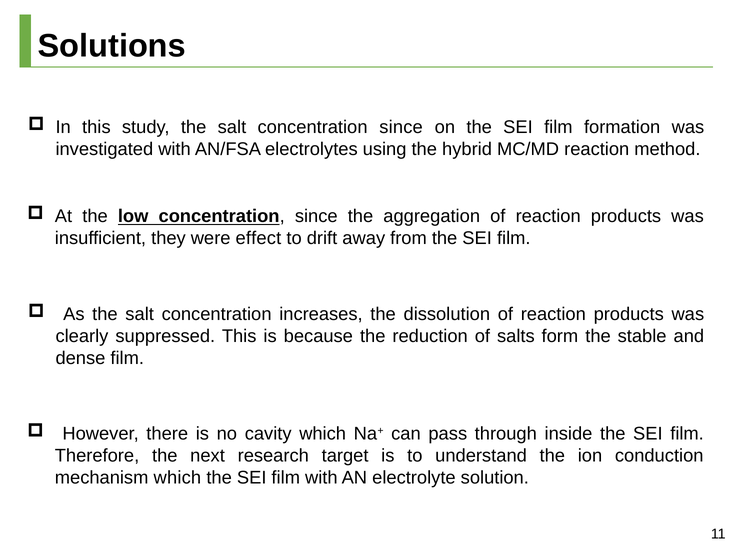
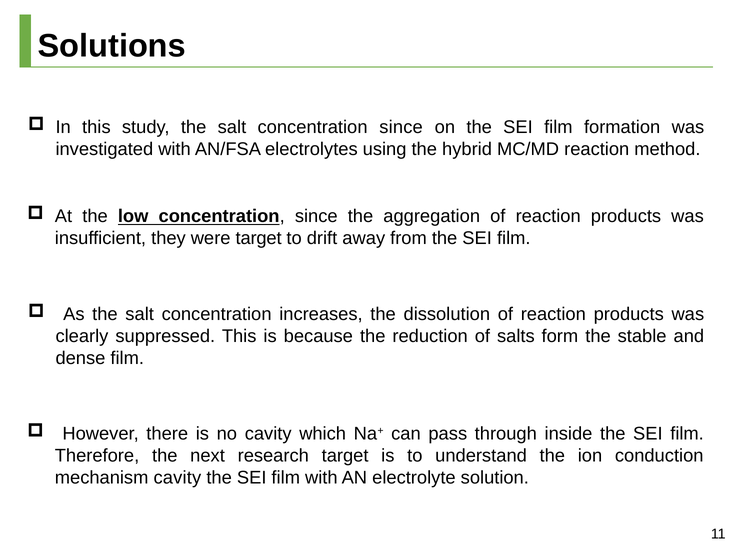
were effect: effect -> target
mechanism which: which -> cavity
